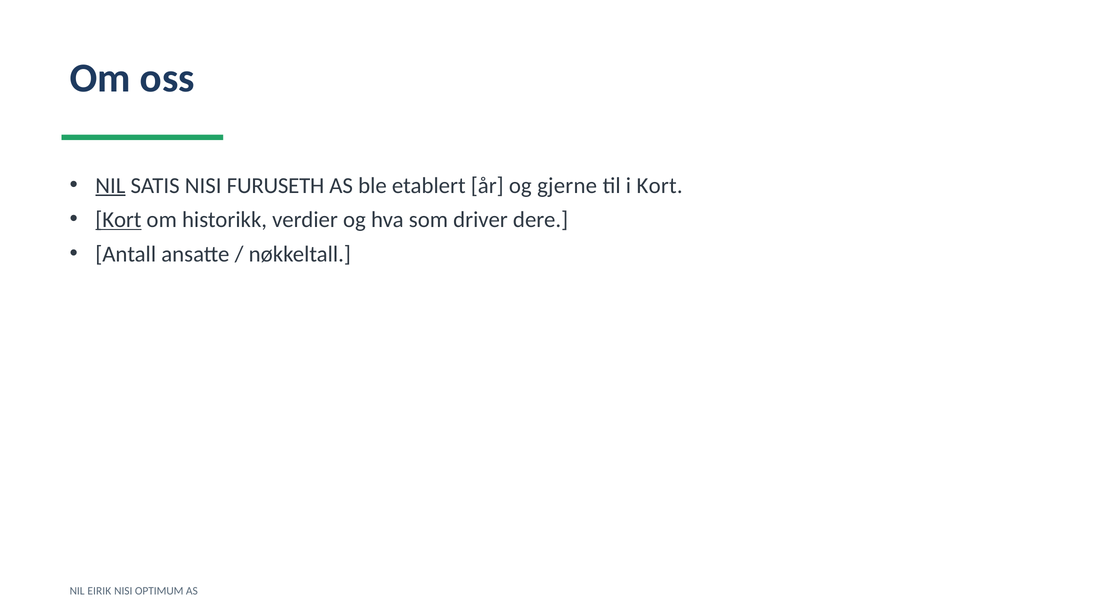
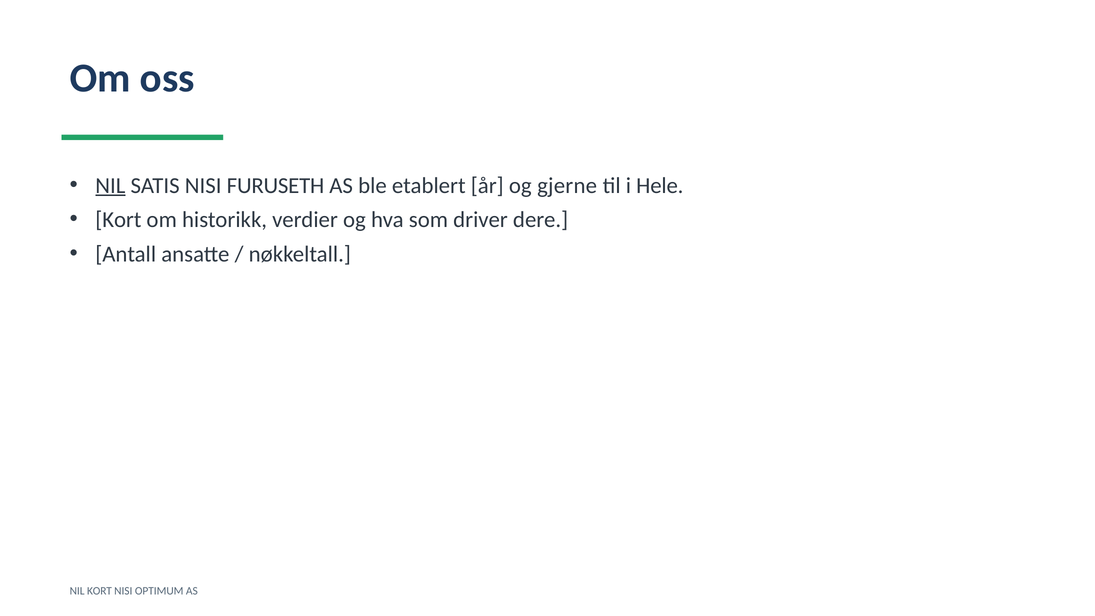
i Kort: Kort -> Hele
Kort at (118, 220) underline: present -> none
NIL EIRIK: EIRIK -> KORT
